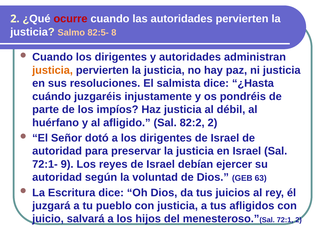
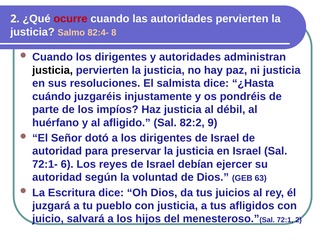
82:5-: 82:5- -> 82:4-
justicia at (53, 70) colour: orange -> black
82:2 2: 2 -> 9
9: 9 -> 6
